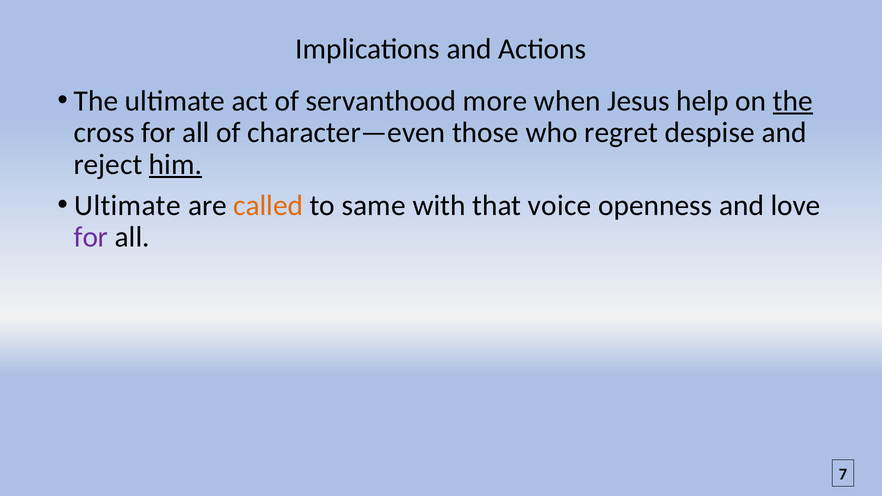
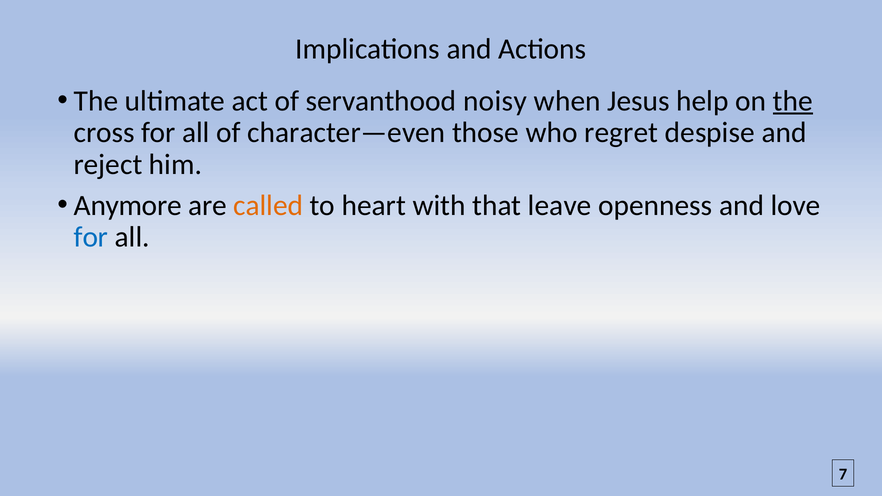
more: more -> noisy
him underline: present -> none
Ultimate at (128, 205): Ultimate -> Anymore
same: same -> heart
voice: voice -> leave
for at (91, 237) colour: purple -> blue
